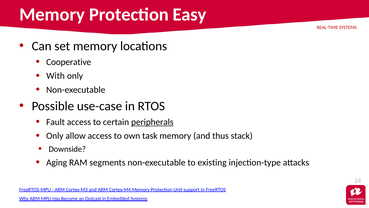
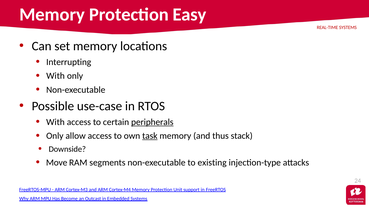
Cooperative: Cooperative -> Interrupting
Fault at (56, 122): Fault -> With
task underline: none -> present
Aging: Aging -> Move
